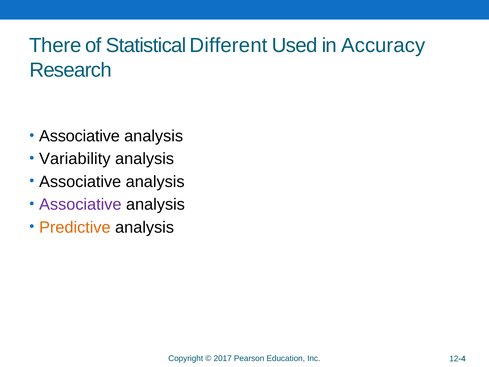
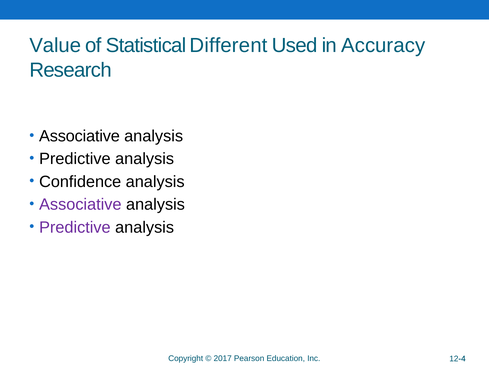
There: There -> Value
Variability at (75, 159): Variability -> Predictive
Associative at (80, 182): Associative -> Confidence
Predictive at (75, 227) colour: orange -> purple
